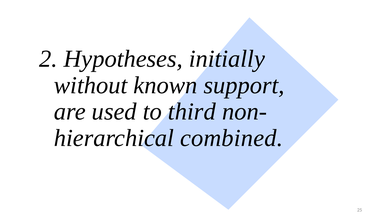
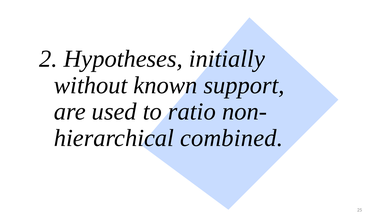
third: third -> ratio
